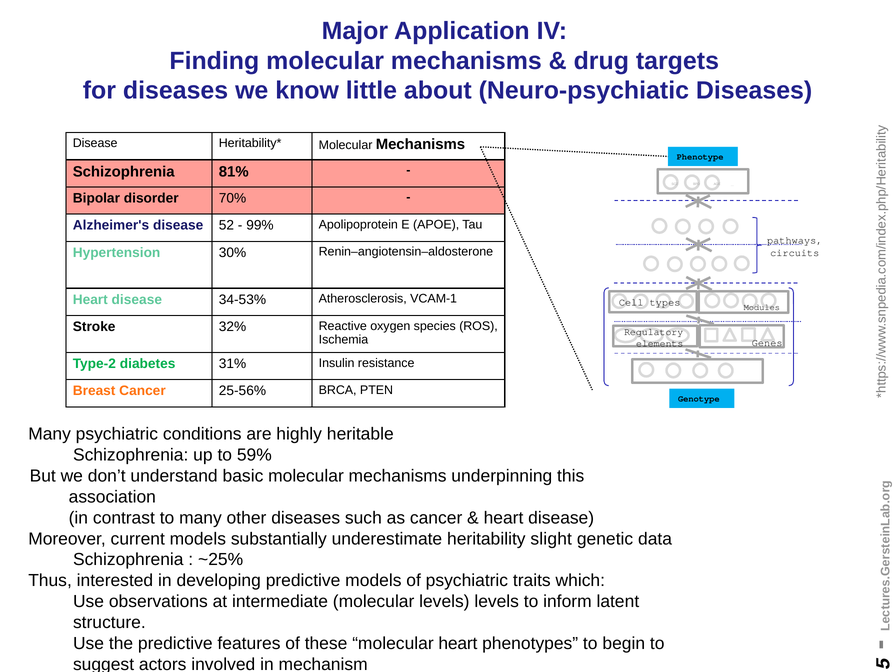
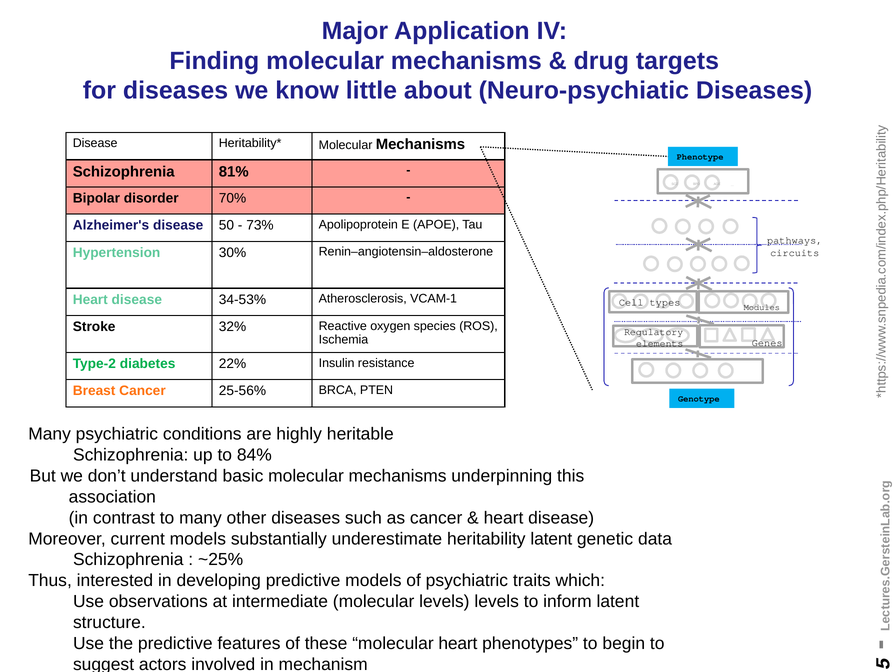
52: 52 -> 50
99%: 99% -> 73%
31%: 31% -> 22%
59%: 59% -> 84%
heritability slight: slight -> latent
